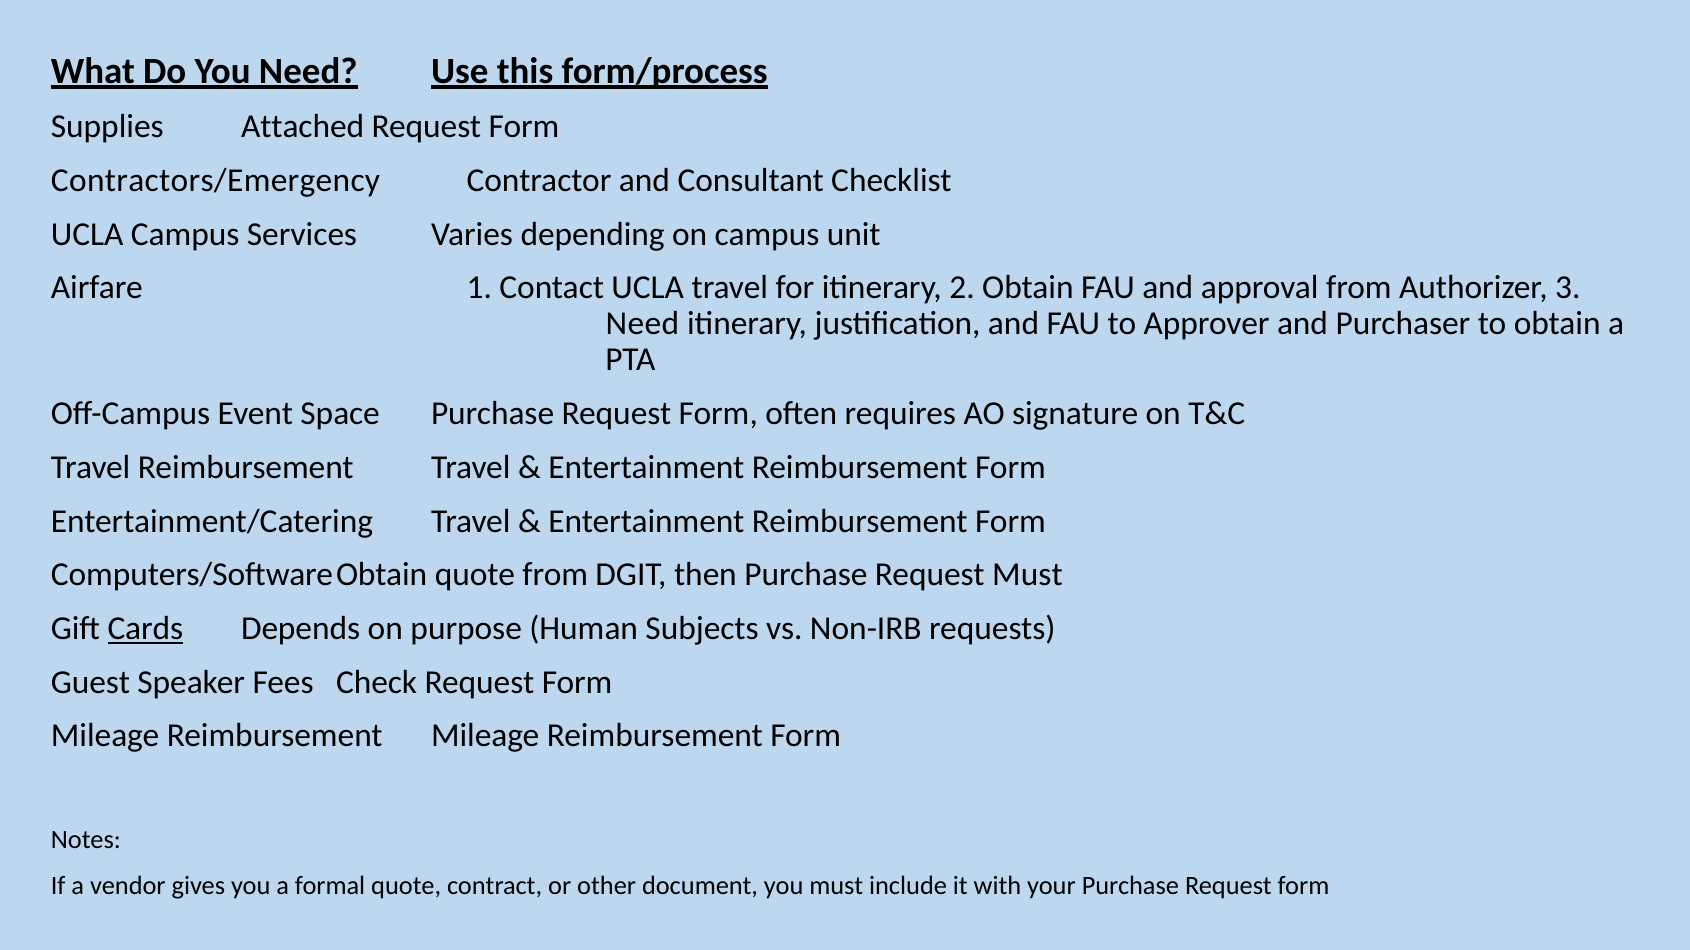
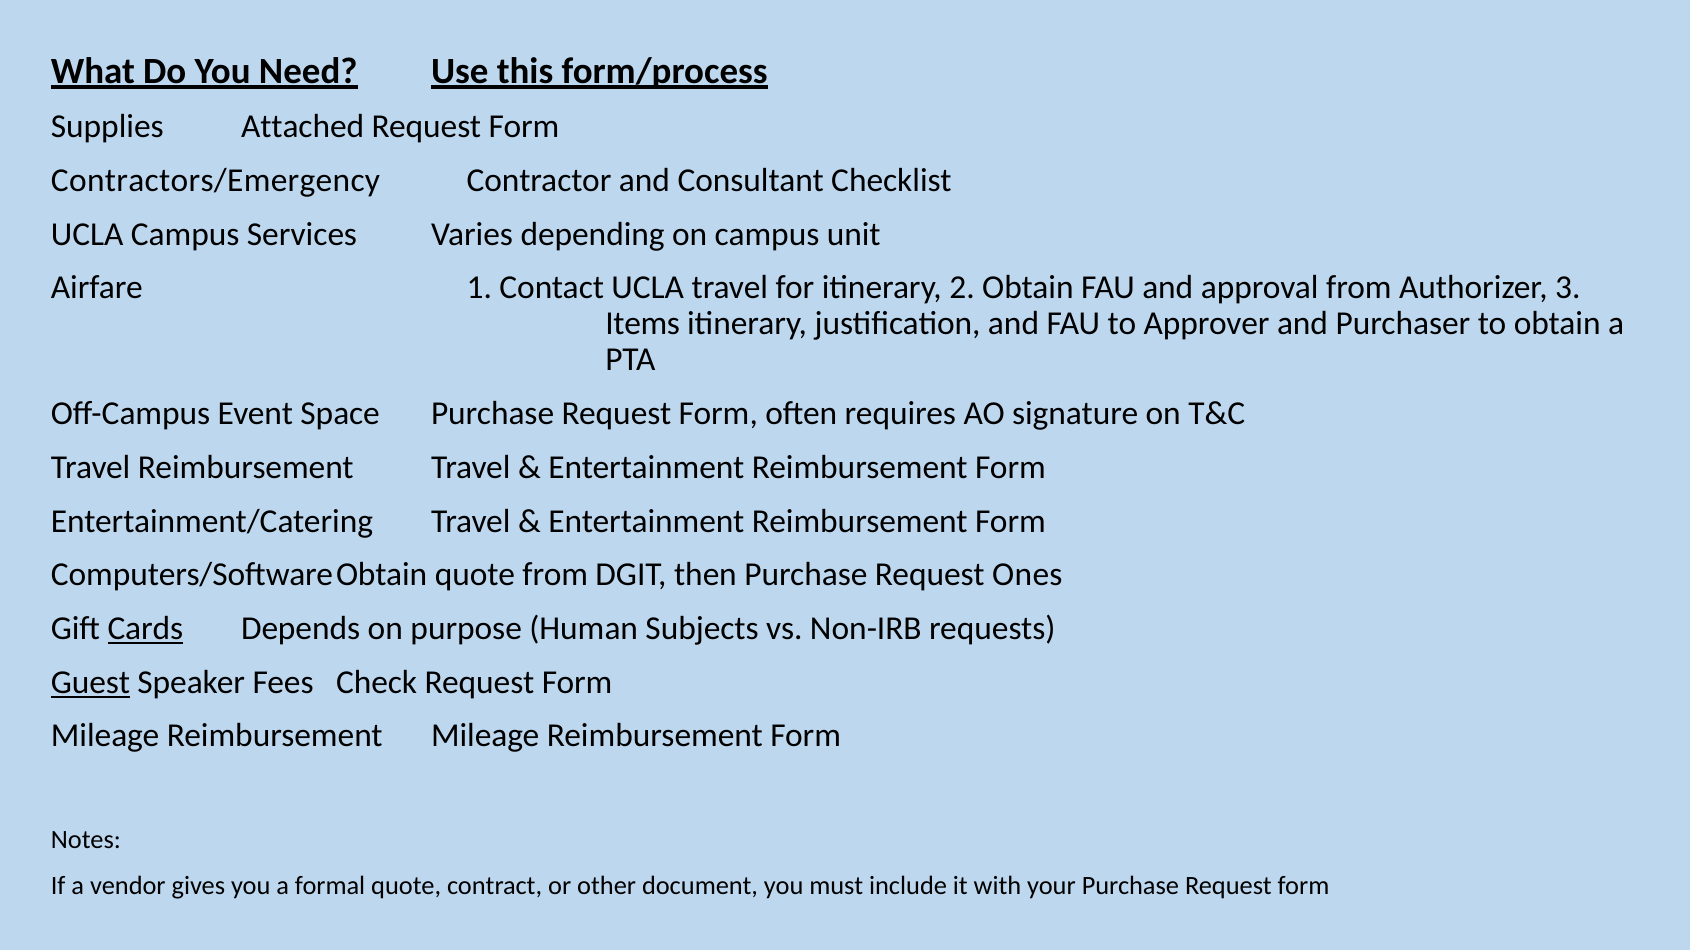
Need at (642, 324): Need -> Items
Request Must: Must -> Ones
Guest underline: none -> present
